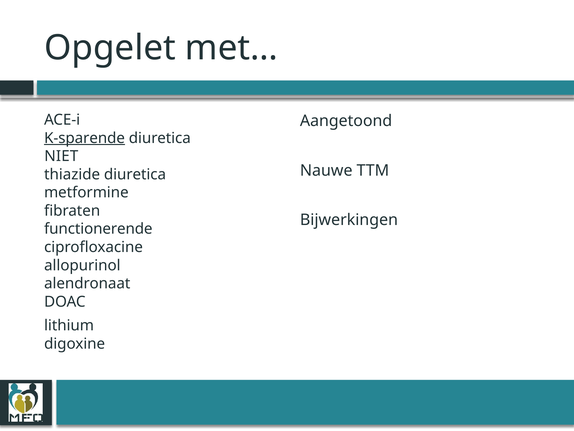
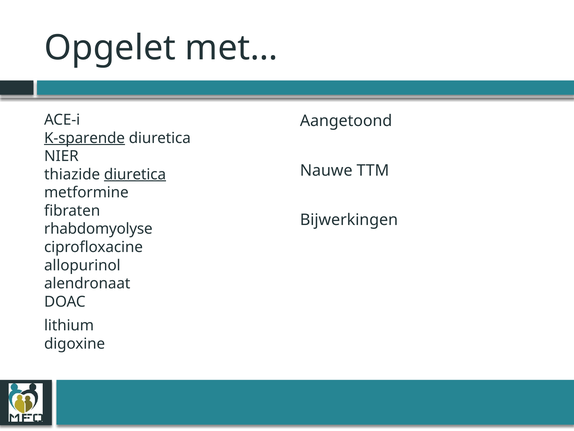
NIET: NIET -> NIER
diuretica at (135, 174) underline: none -> present
functionerende: functionerende -> rhabdomyolyse
